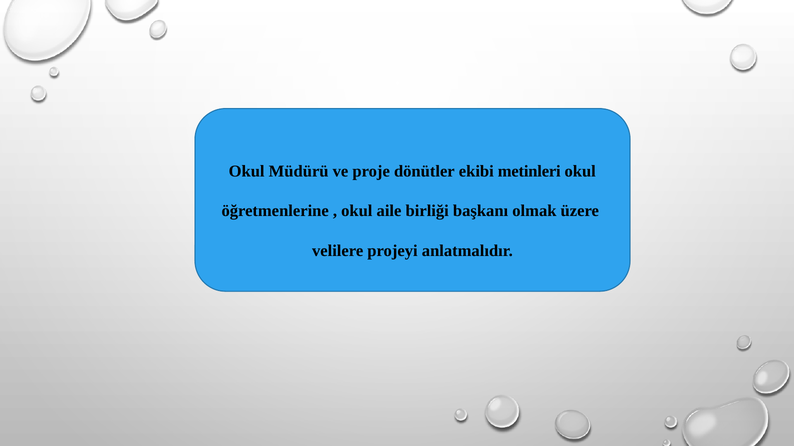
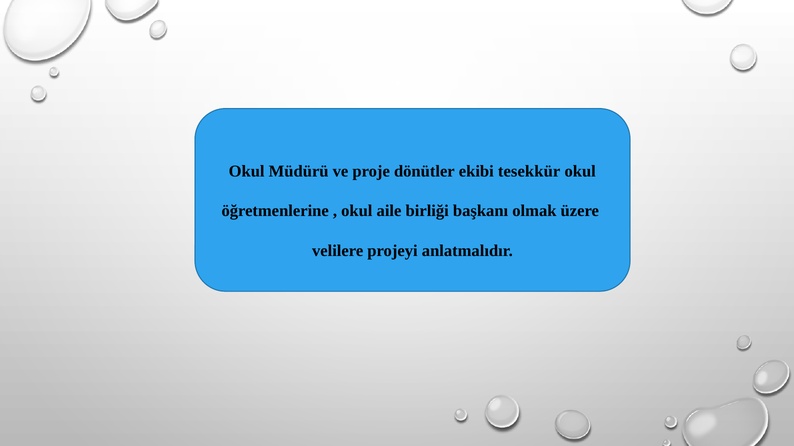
metinleri: metinleri -> tesekkür
